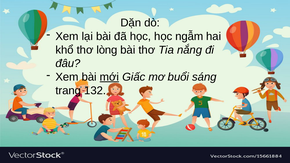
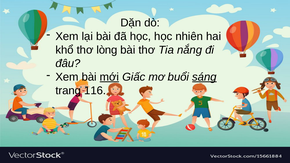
ngẫm: ngẫm -> nhiên
sáng underline: none -> present
132: 132 -> 116
